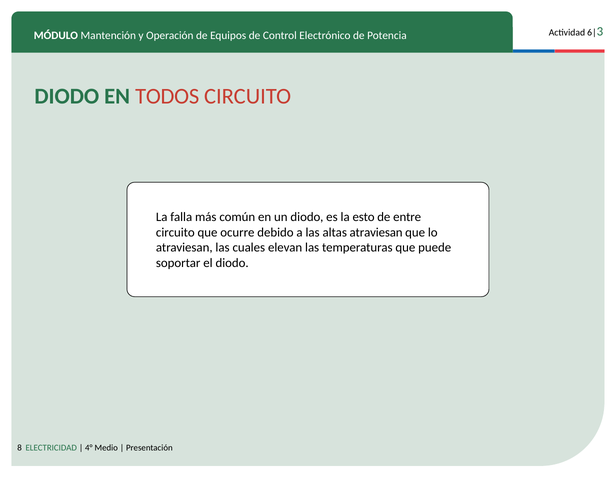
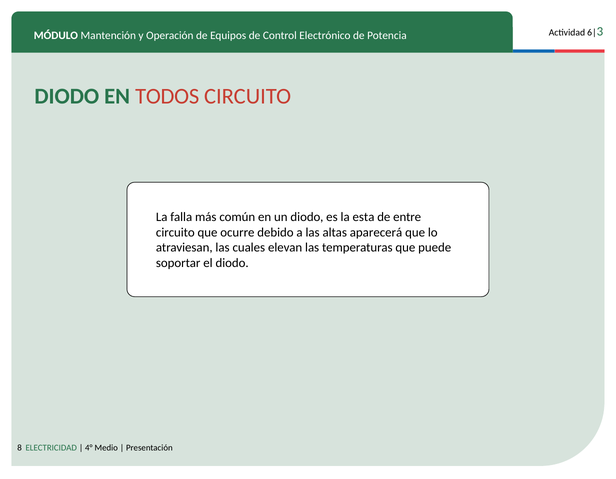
esto: esto -> esta
altas atraviesan: atraviesan -> aparecerá
